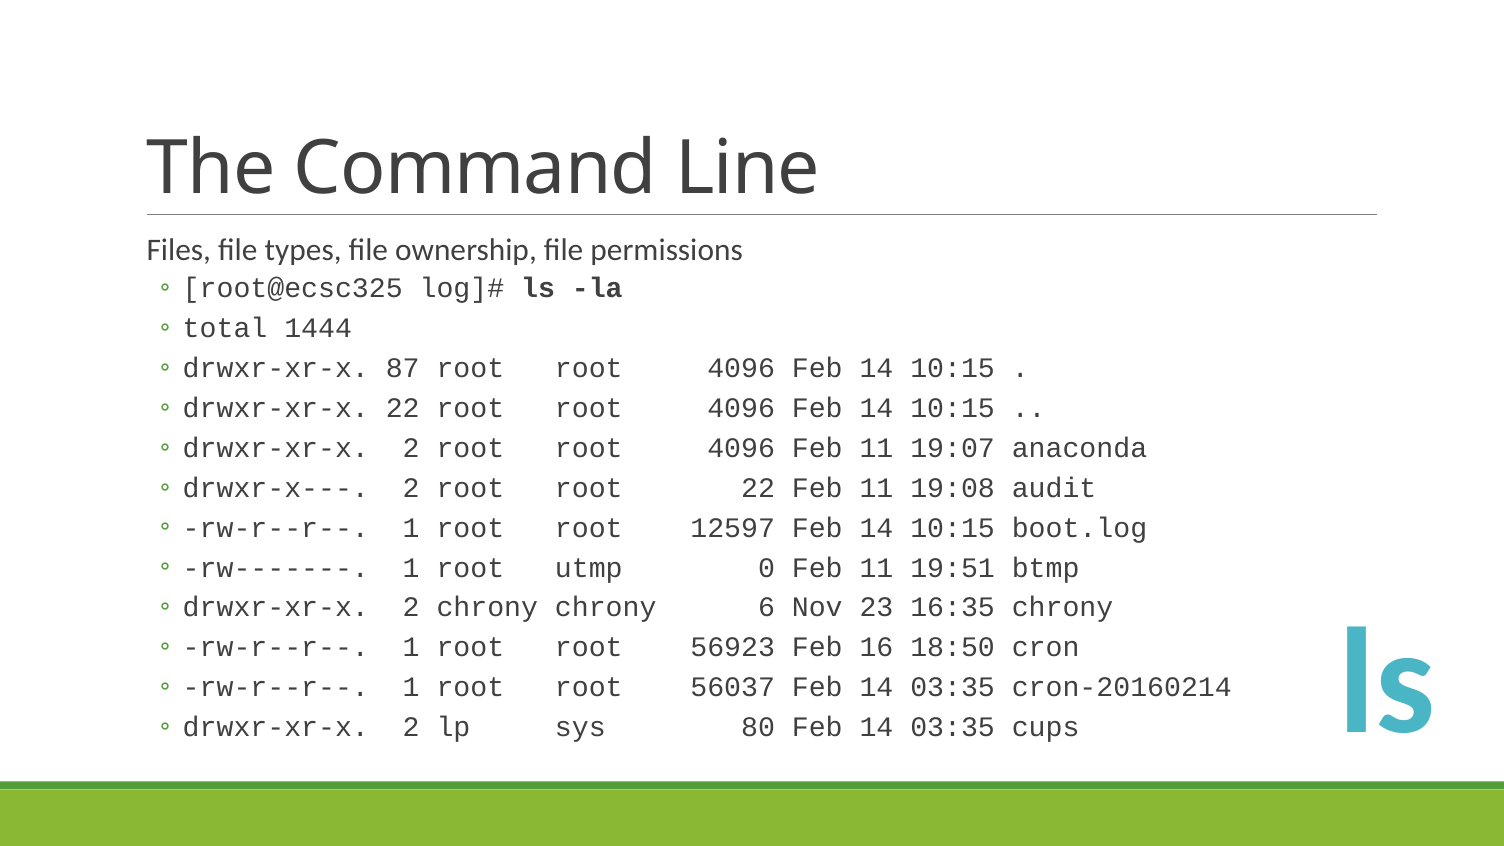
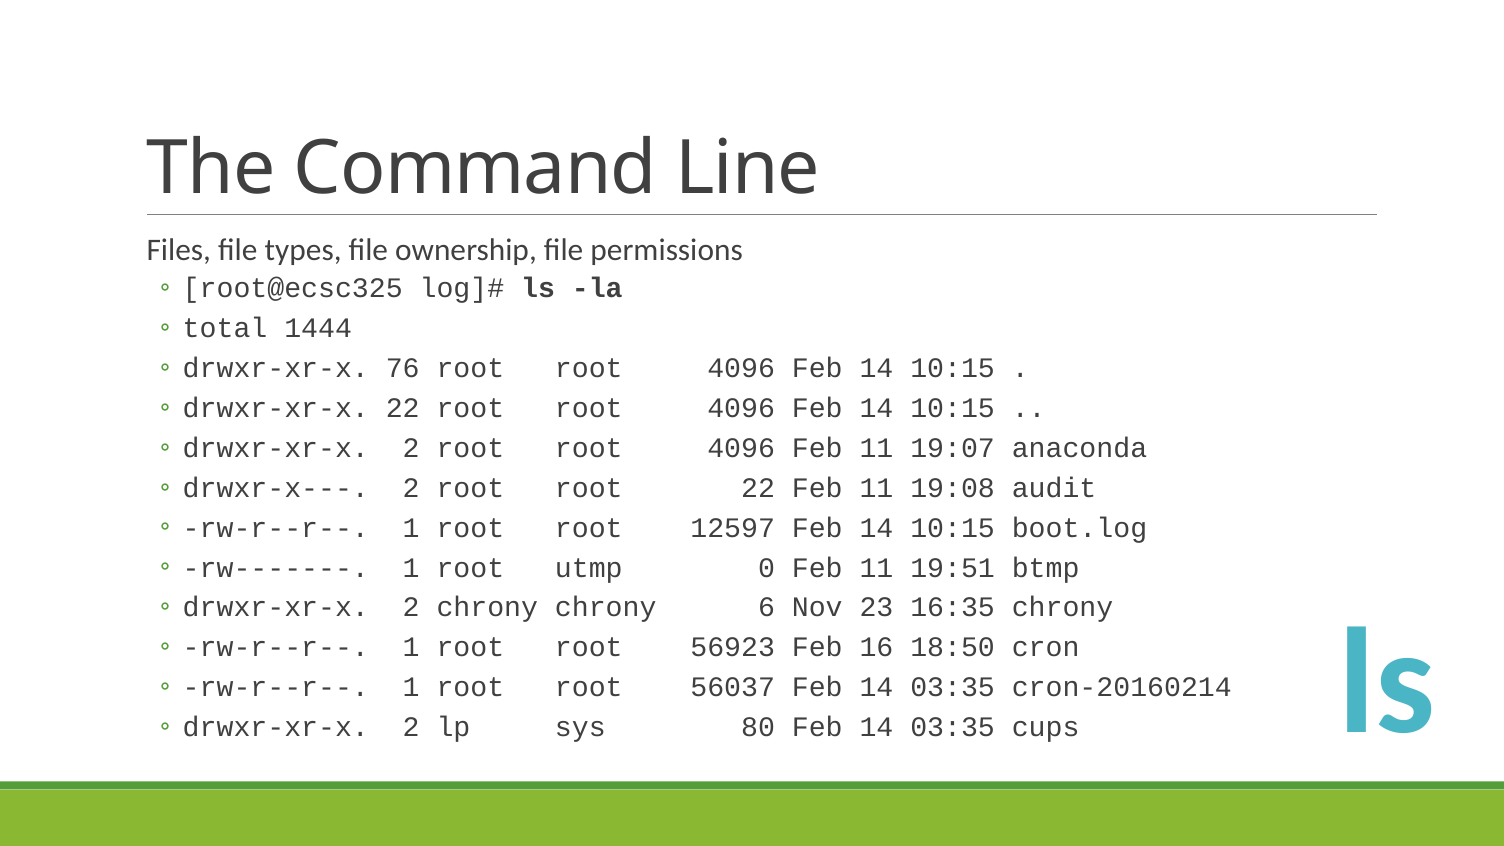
87: 87 -> 76
